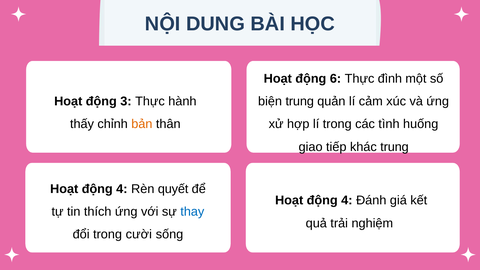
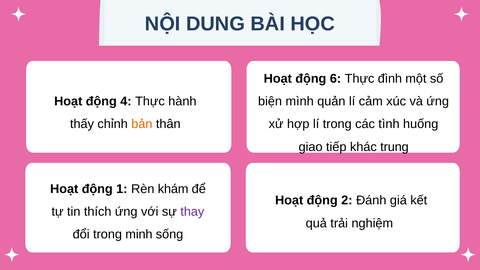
3: 3 -> 4
biện trung: trung -> mình
4 at (122, 189): 4 -> 1
quyết: quyết -> khám
4 at (347, 200): 4 -> 2
thay colour: blue -> purple
cười: cười -> minh
